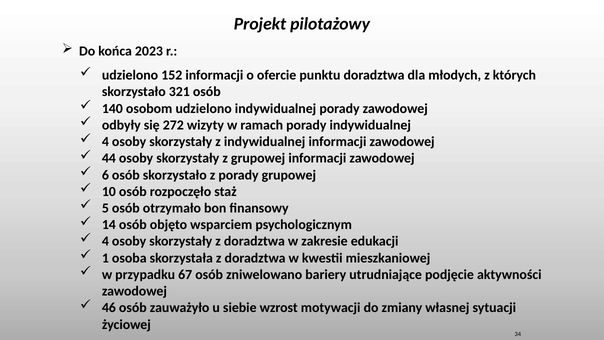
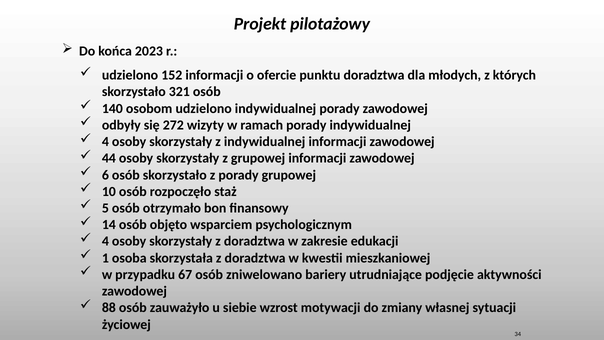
46: 46 -> 88
